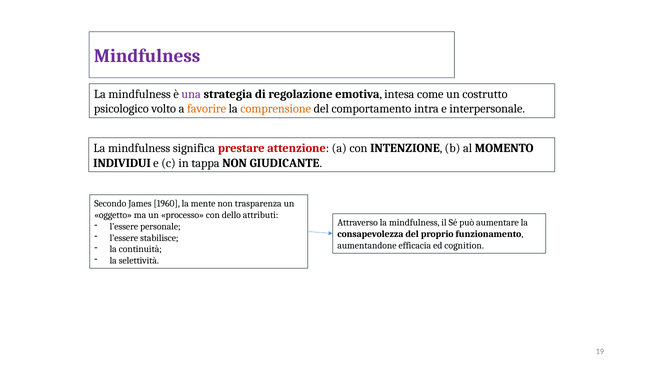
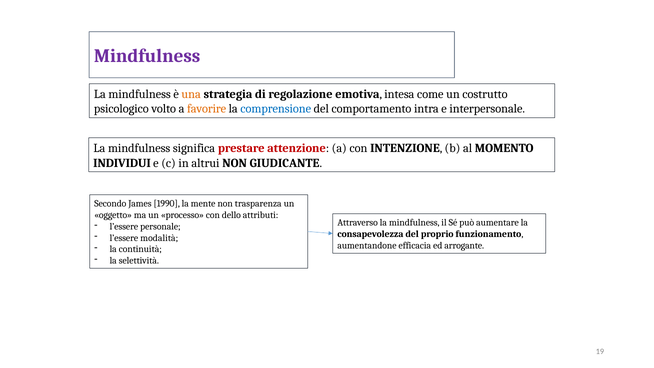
una colour: purple -> orange
comprensione colour: orange -> blue
tappa: tappa -> altrui
1960: 1960 -> 1990
stabilisce: stabilisce -> modalità
cognition: cognition -> arrogante
